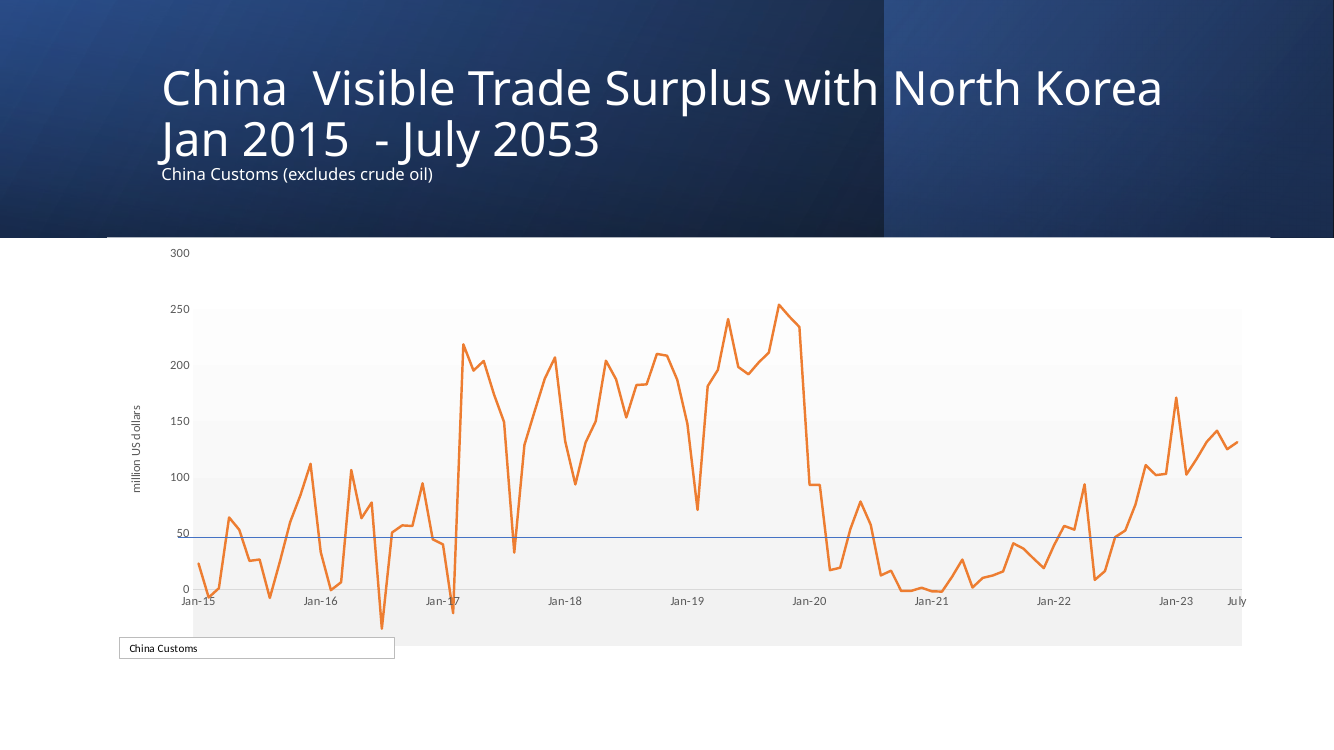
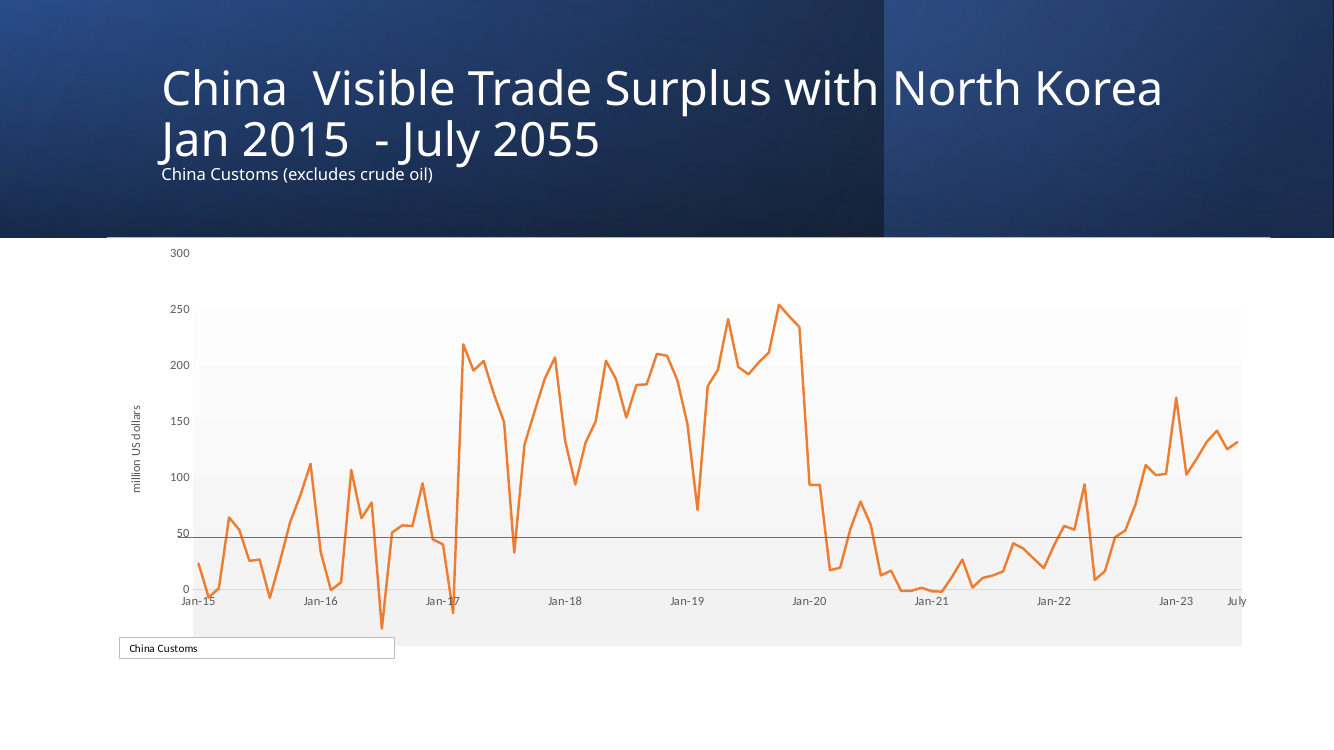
2053: 2053 -> 2055
